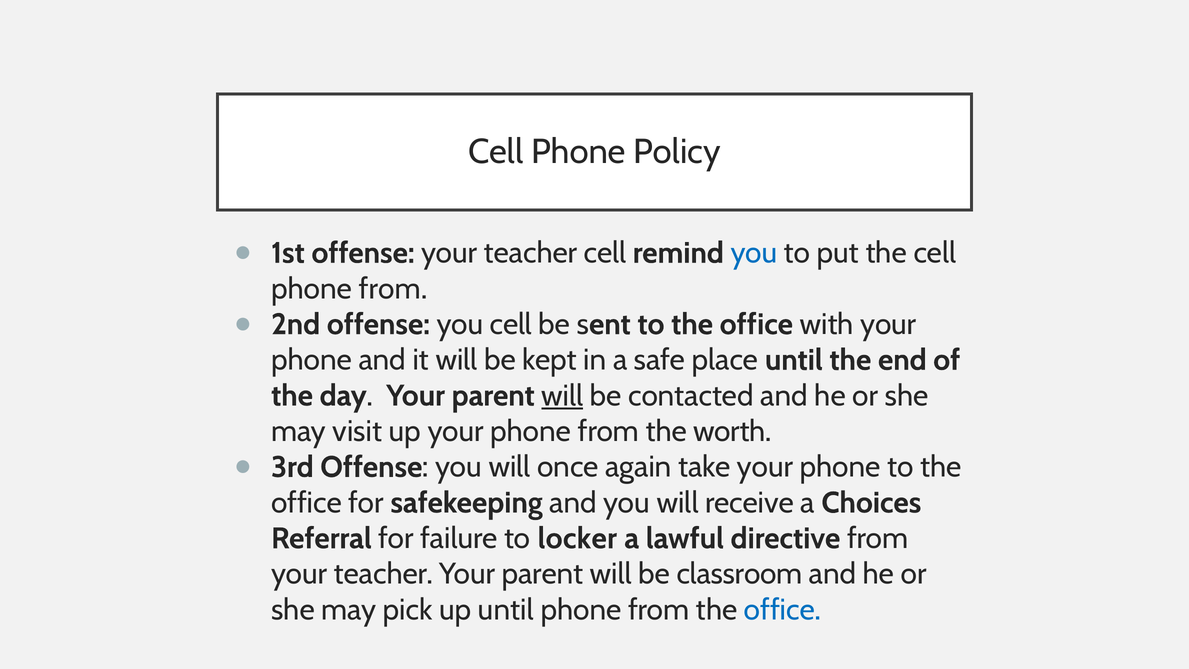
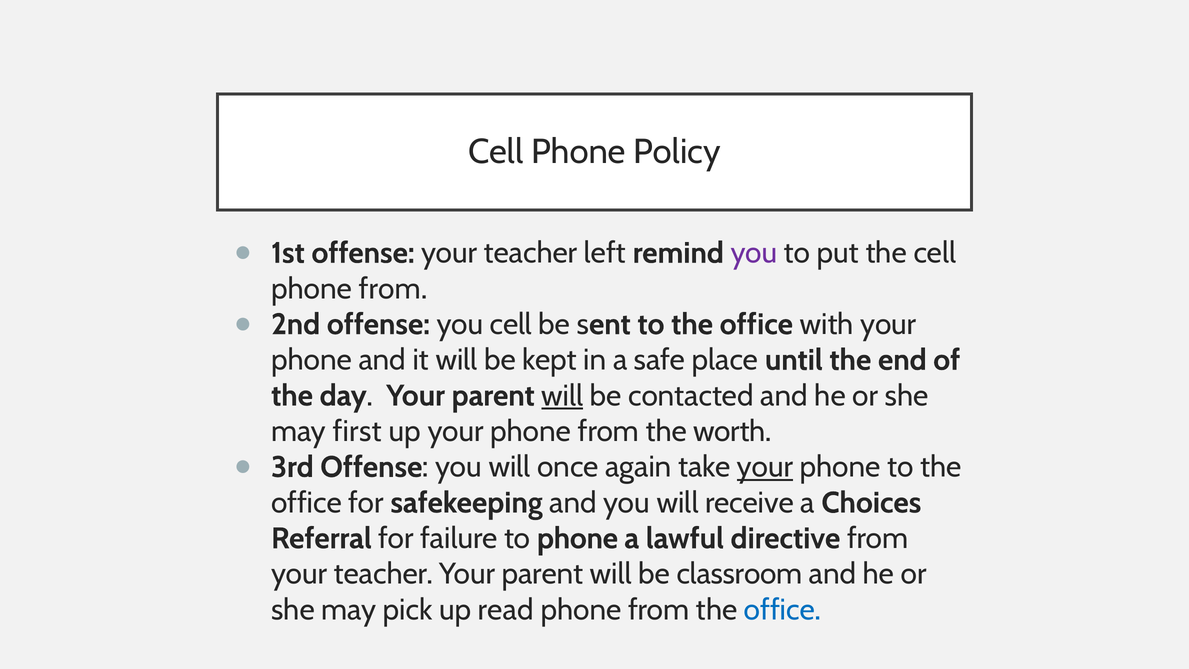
teacher cell: cell -> left
you at (754, 253) colour: blue -> purple
visit: visit -> first
your at (765, 467) underline: none -> present
to locker: locker -> phone
up until: until -> read
